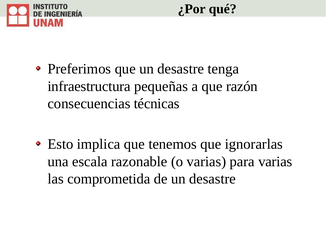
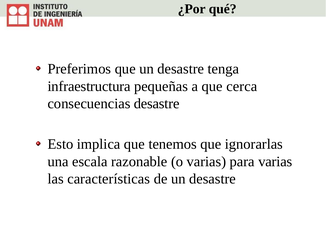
razón: razón -> cerca
consecuencias técnicas: técnicas -> desastre
comprometida: comprometida -> características
